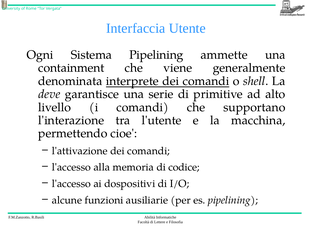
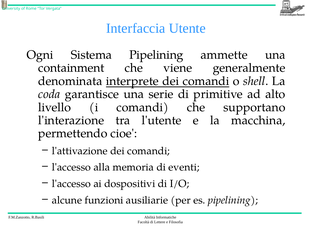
deve: deve -> coda
codice: codice -> eventi
